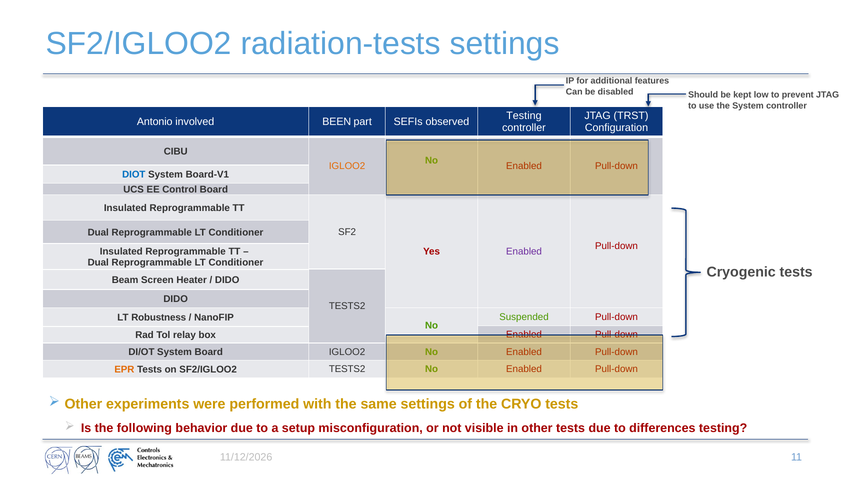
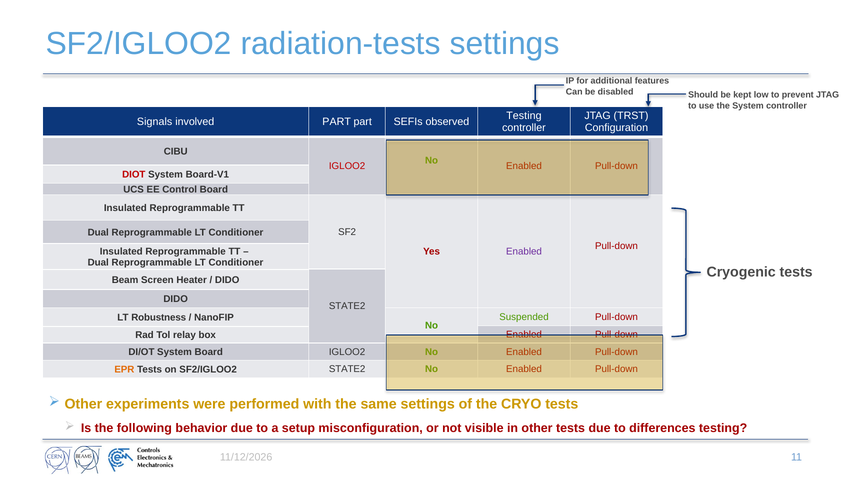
Antonio: Antonio -> Signals
involved BEEN: BEEN -> PART
IGLOO2 at (347, 166) colour: orange -> red
DIOT colour: blue -> red
TESTS2 at (347, 306): TESTS2 -> STATE2
SF2/IGLOO2 TESTS2: TESTS2 -> STATE2
